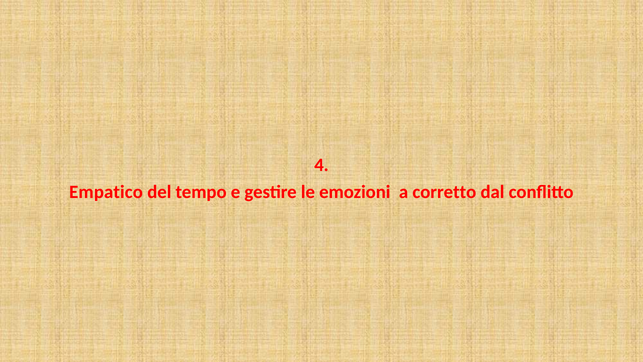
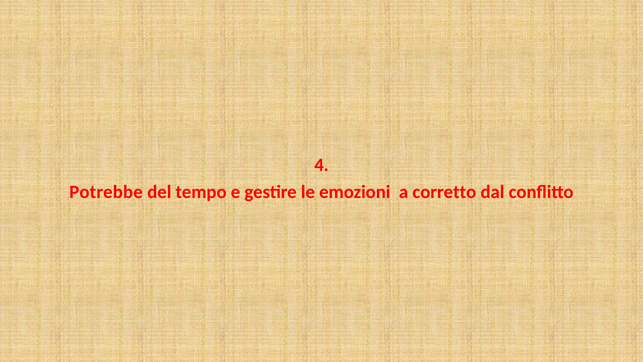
Empatico: Empatico -> Potrebbe
